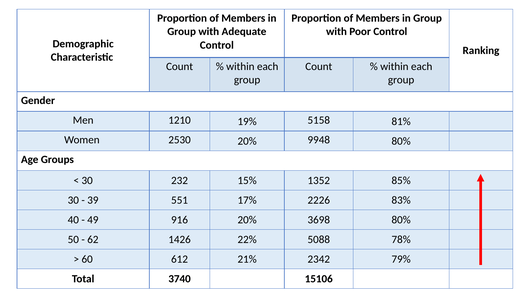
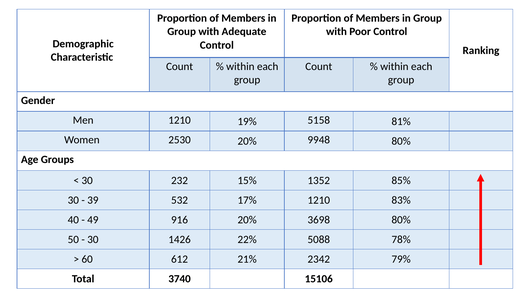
551: 551 -> 532
17% 2226: 2226 -> 1210
62 at (93, 240): 62 -> 30
